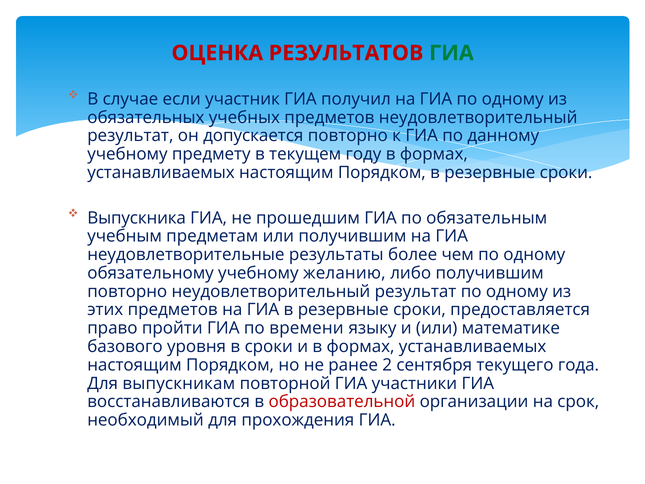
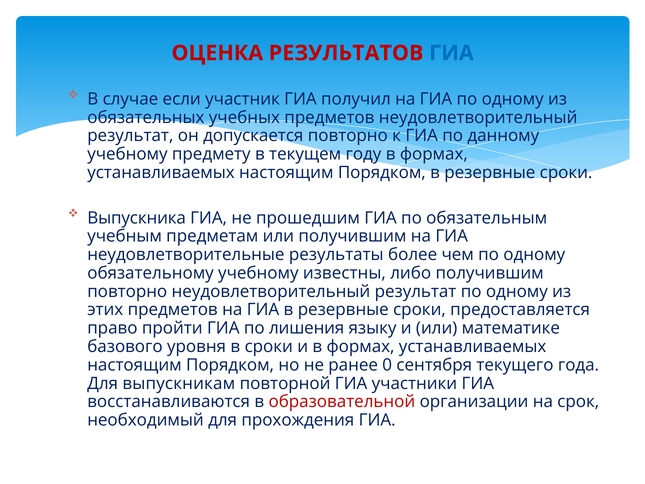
ГИА at (451, 53) colour: green -> blue
желанию: желанию -> известны
времени: времени -> лишения
2: 2 -> 0
